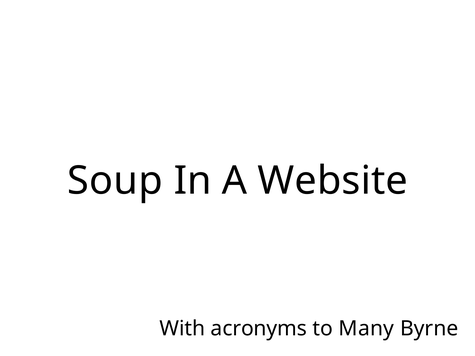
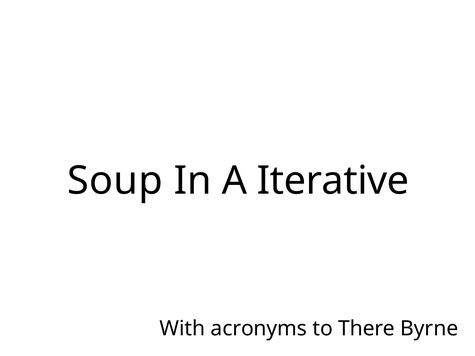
Website: Website -> Iterative
Many: Many -> There
